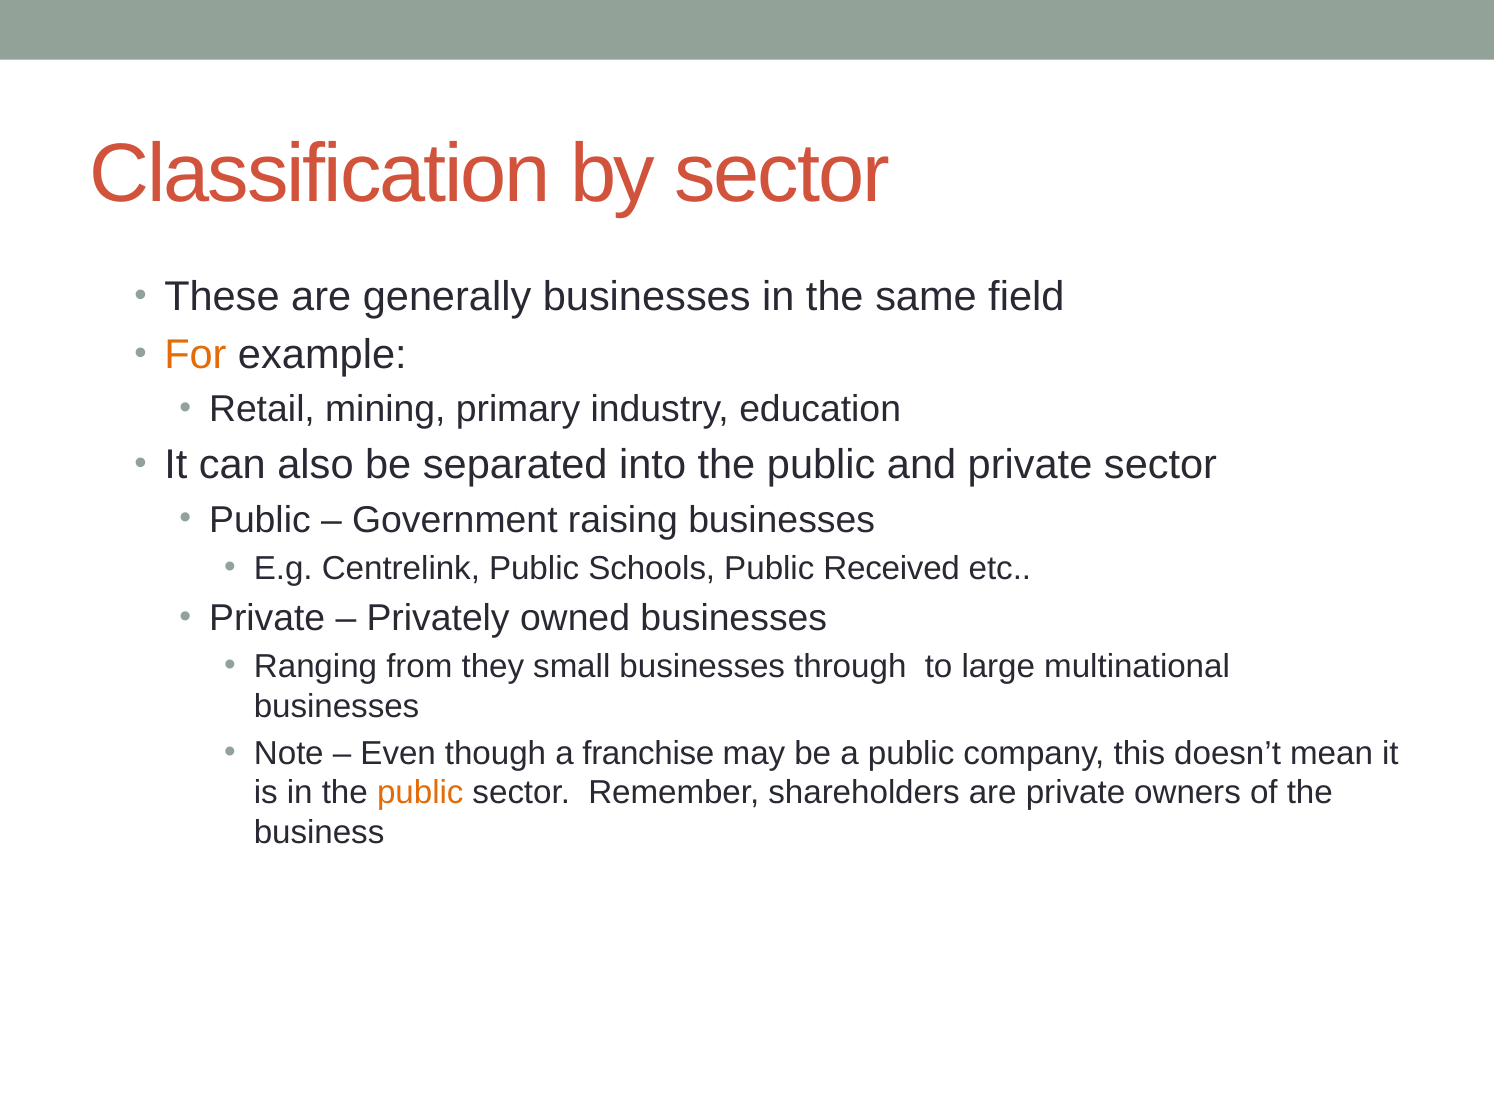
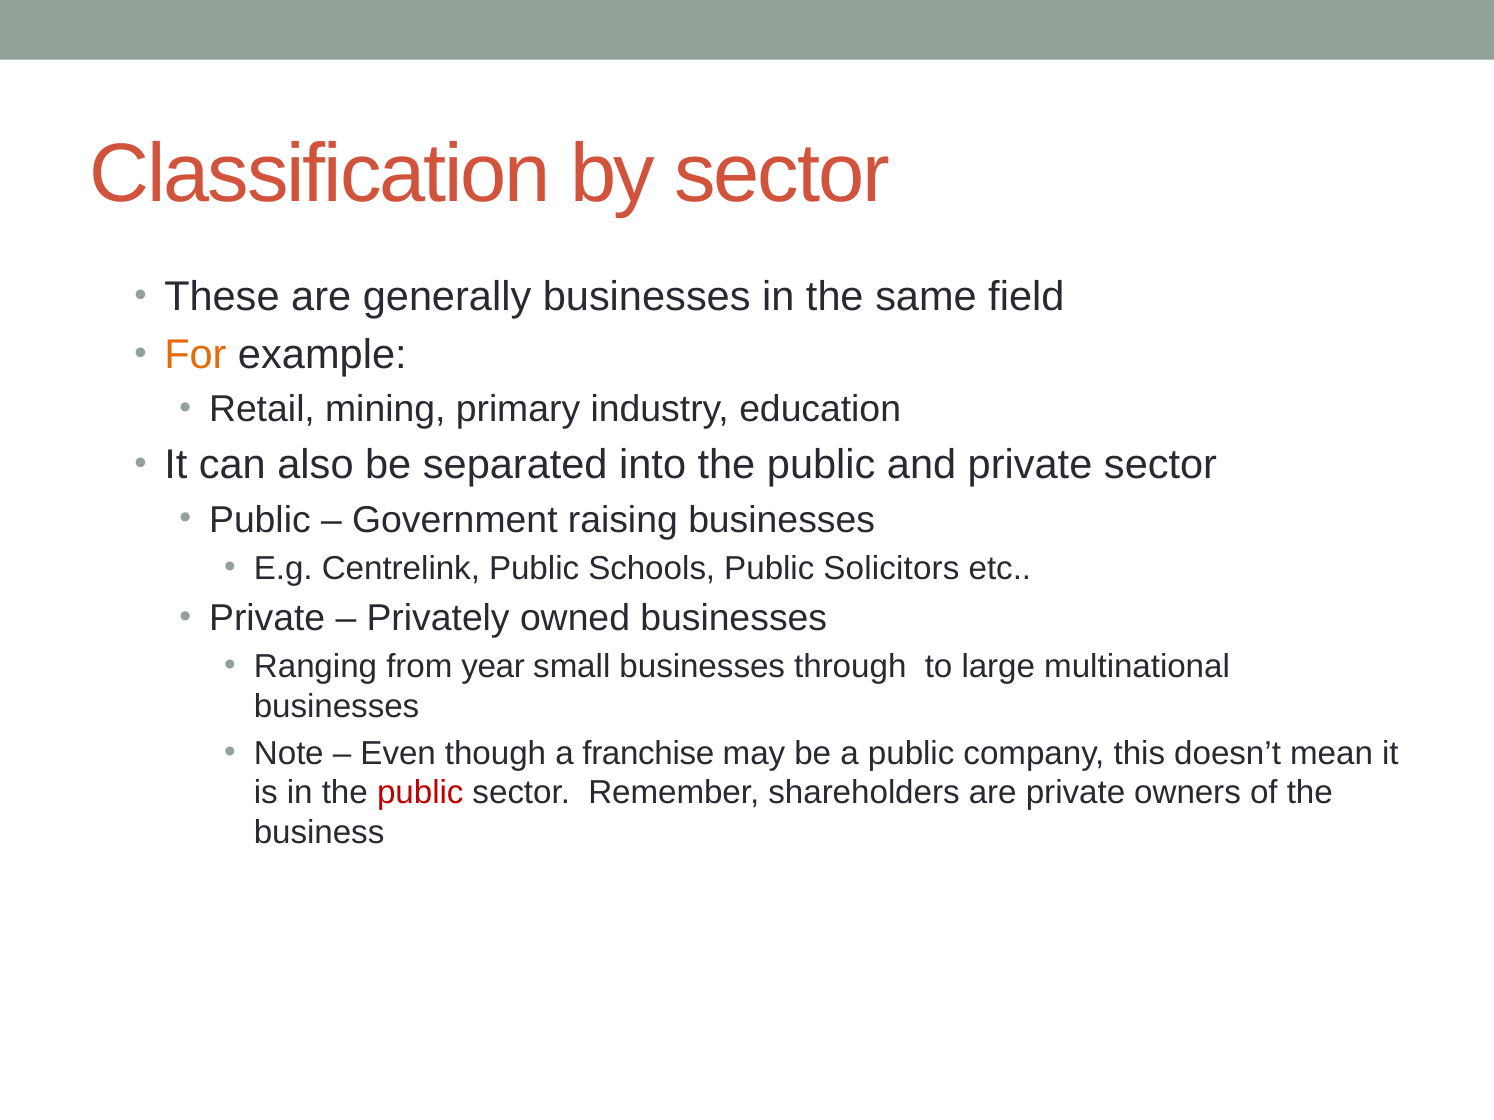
Received: Received -> Solicitors
they: they -> year
public at (420, 793) colour: orange -> red
